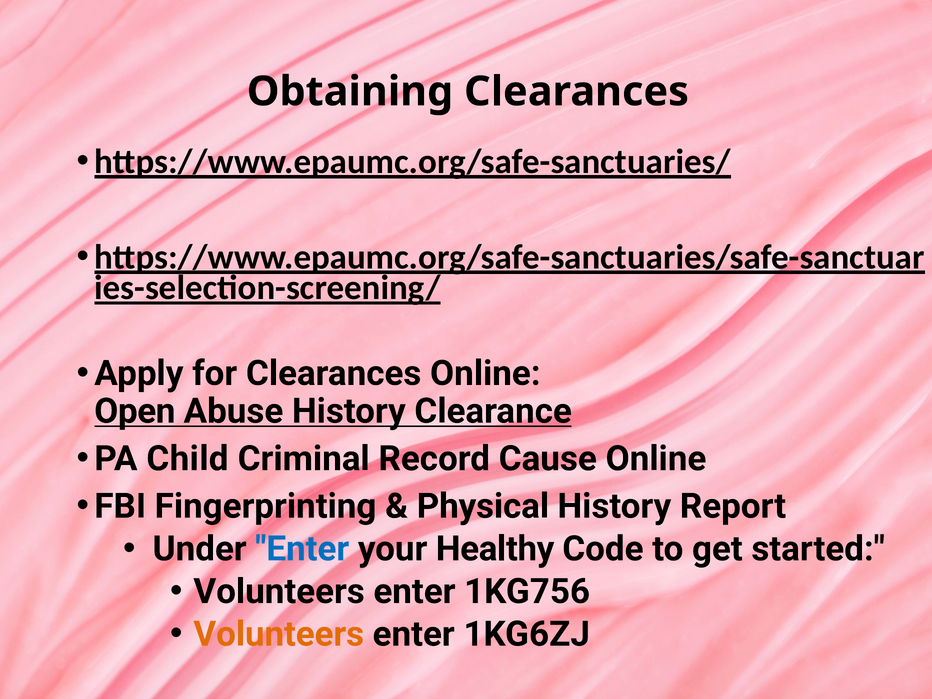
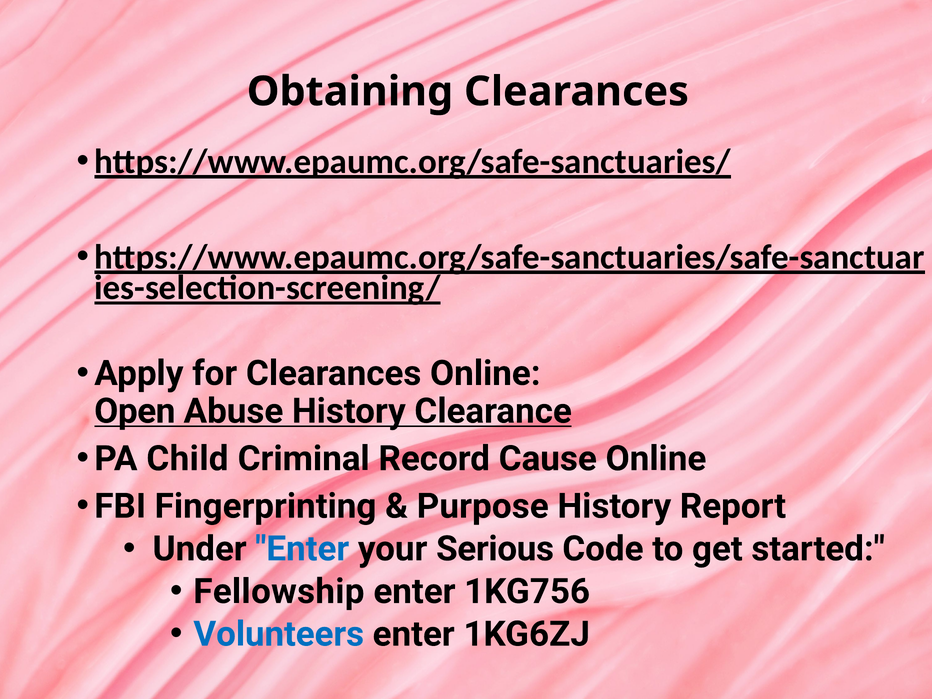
Physical: Physical -> Purpose
Healthy: Healthy -> Serious
Volunteers at (279, 591): Volunteers -> Fellowship
Volunteers at (279, 634) colour: orange -> blue
